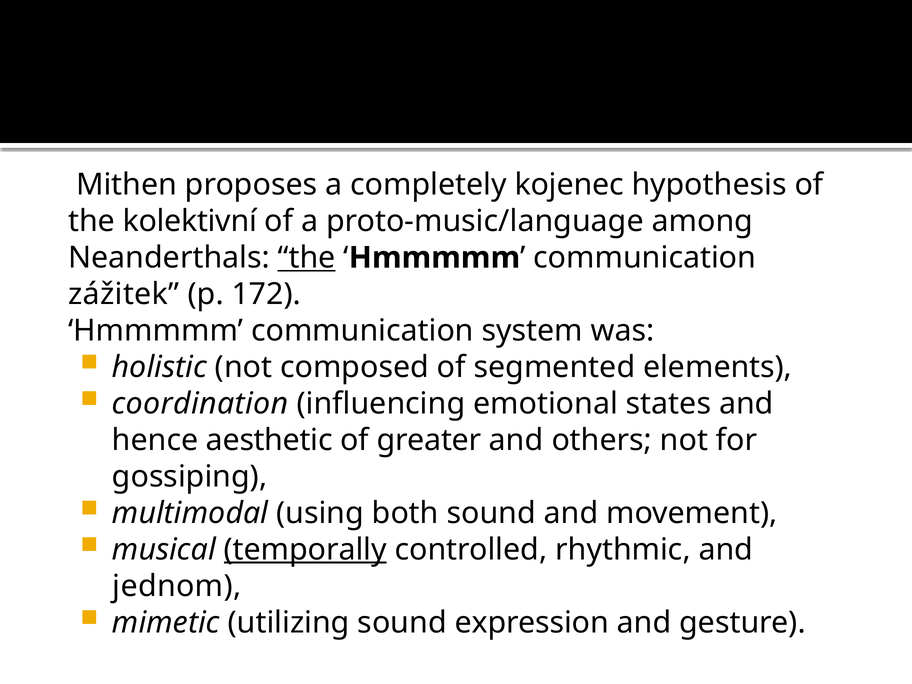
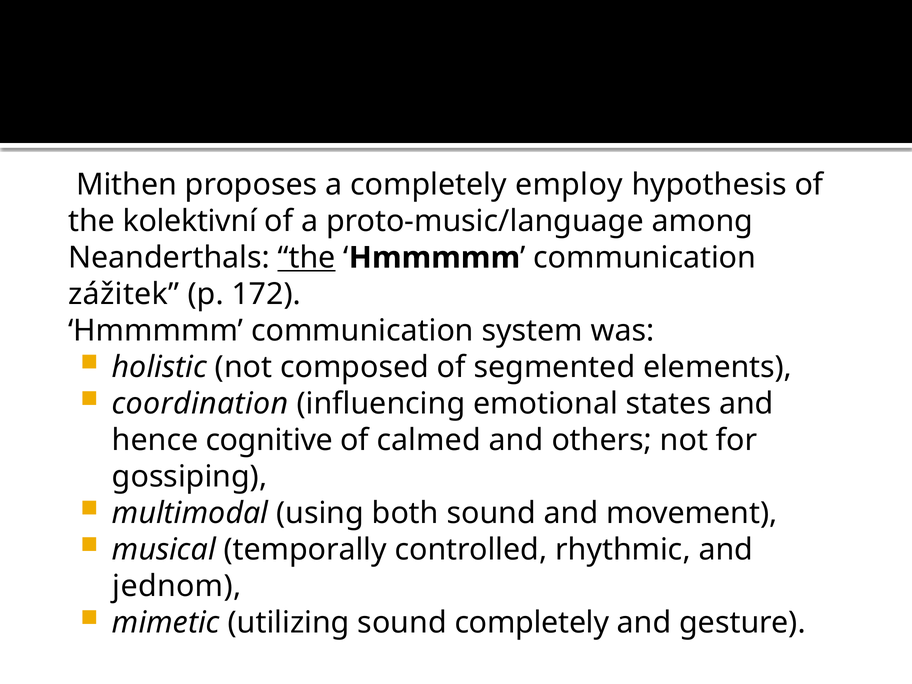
kojenec: kojenec -> employ
aesthetic: aesthetic -> cognitive
greater: greater -> calmed
temporally underline: present -> none
sound expression: expression -> completely
